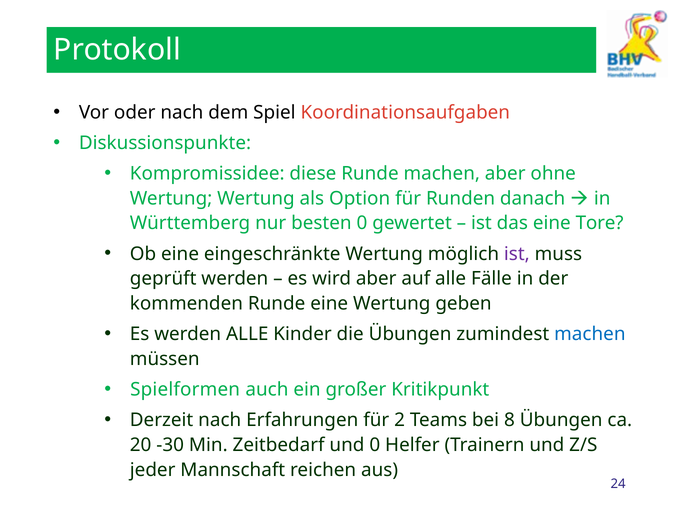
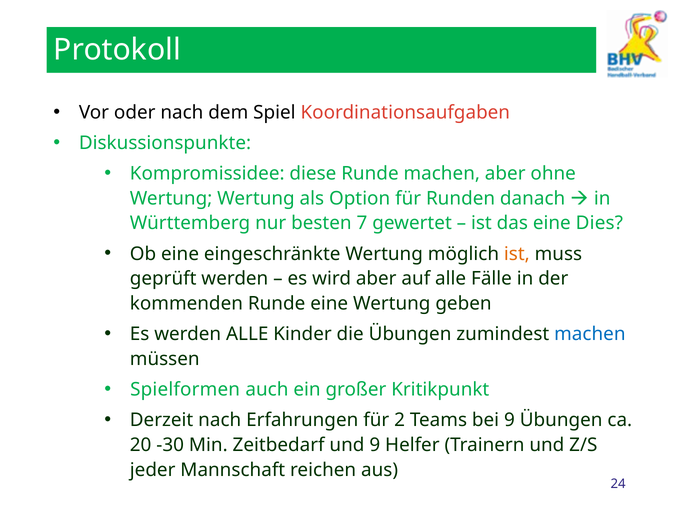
besten 0: 0 -> 7
Tore: Tore -> Dies
ist at (517, 254) colour: purple -> orange
bei 8: 8 -> 9
und 0: 0 -> 9
